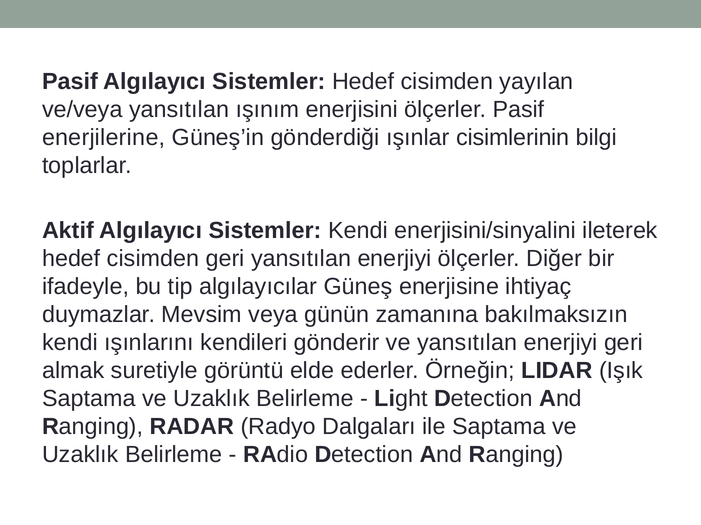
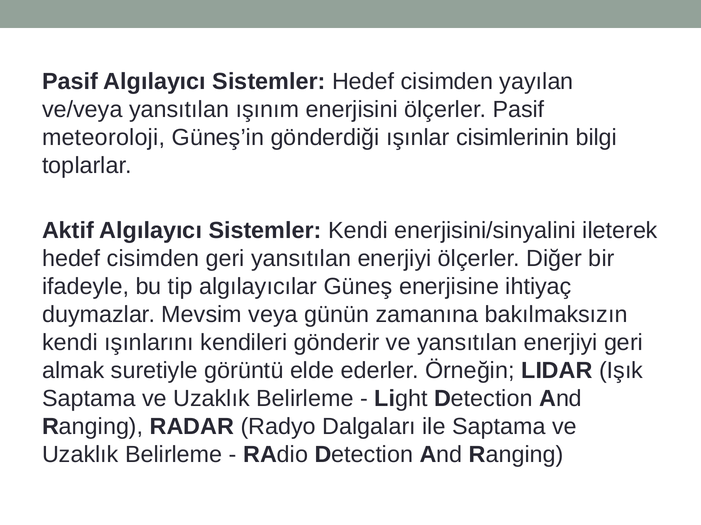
enerjilerine: enerjilerine -> meteoroloji
